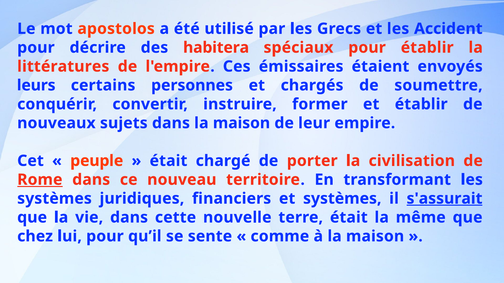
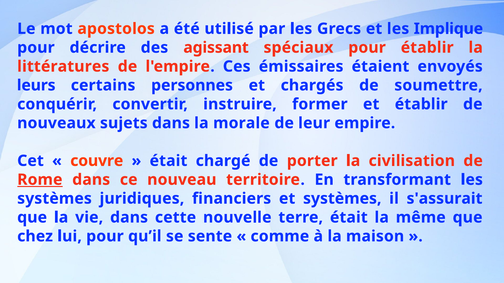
Accident: Accident -> Implique
habitera: habitera -> agissant
dans la maison: maison -> morale
peuple: peuple -> couvre
s'assurait underline: present -> none
